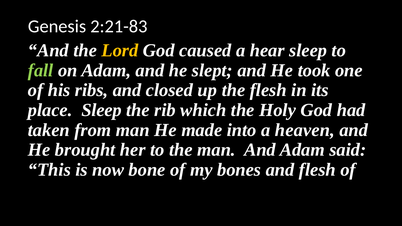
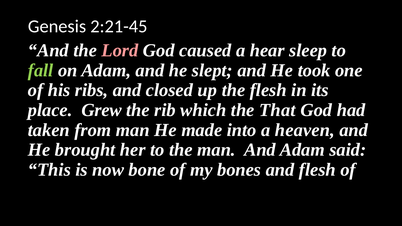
2:21-83: 2:21-83 -> 2:21-45
Lord colour: yellow -> pink
place Sleep: Sleep -> Grew
Holy: Holy -> That
